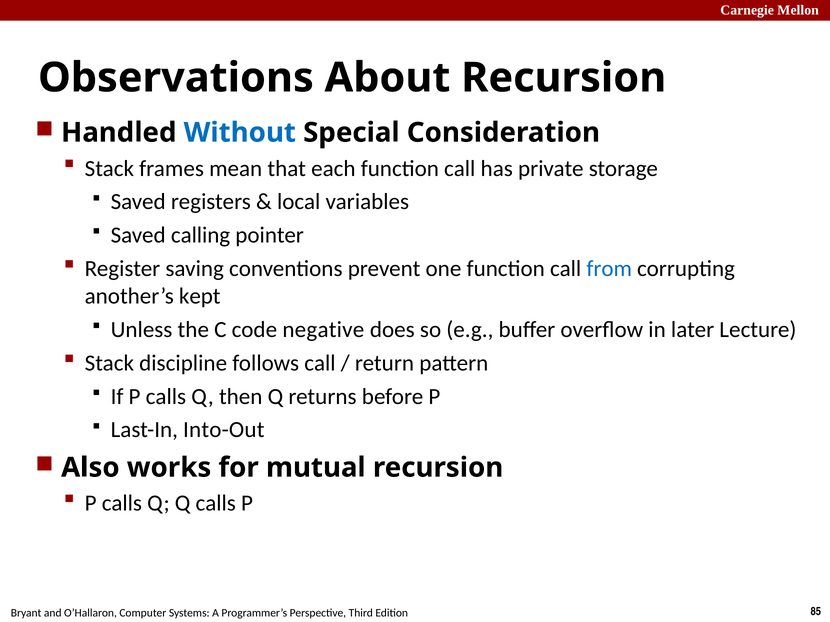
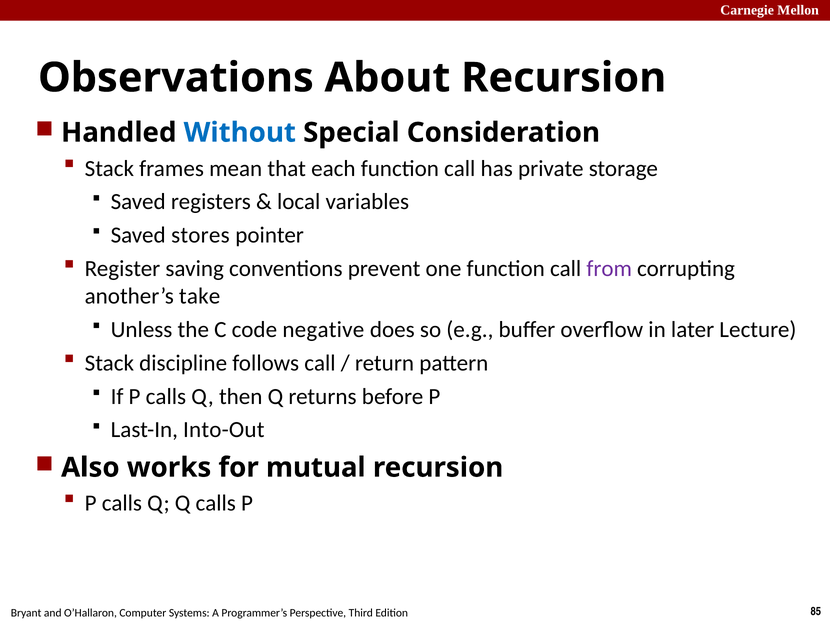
calling: calling -> stores
from colour: blue -> purple
kept: kept -> take
